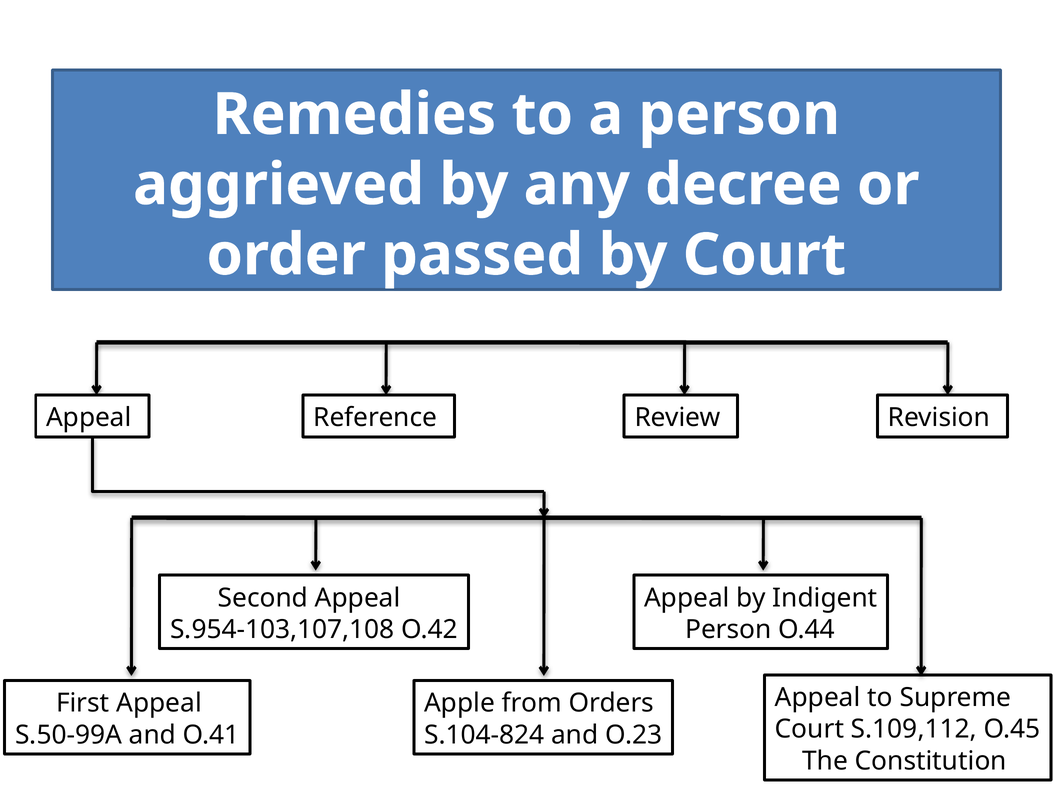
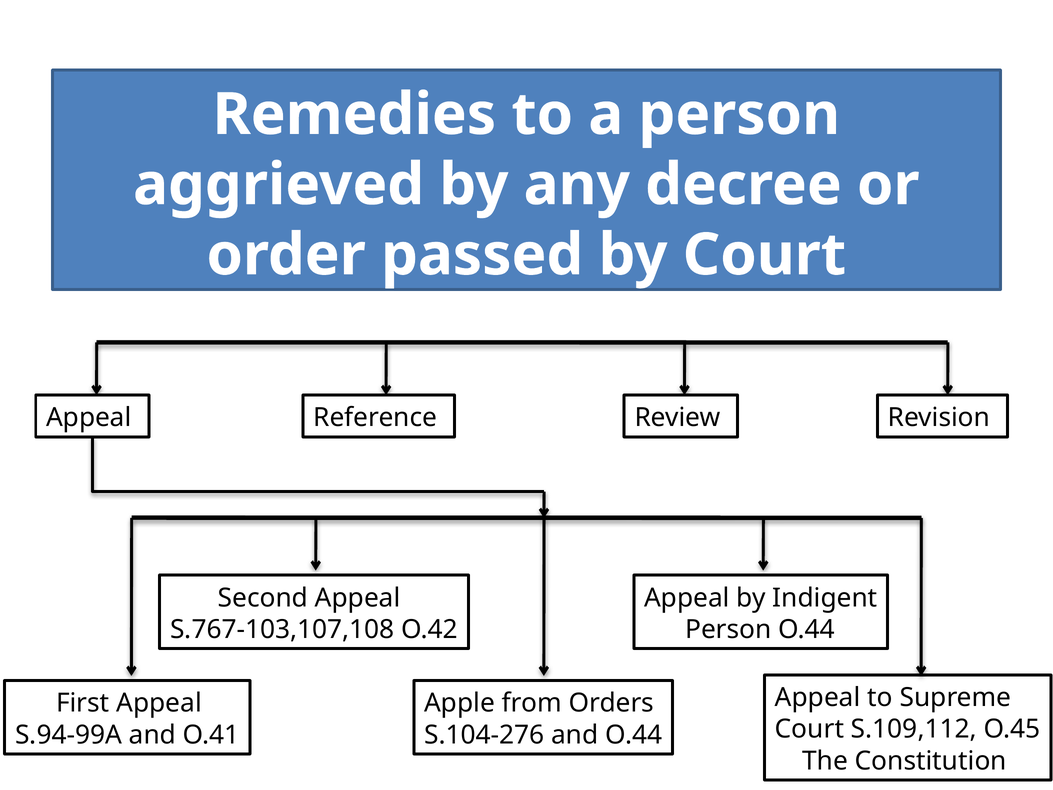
S.954-103,107,108: S.954-103,107,108 -> S.767-103,107,108
S.50-99A: S.50-99A -> S.94-99A
S.104-824: S.104-824 -> S.104-276
and O.23: O.23 -> O.44
